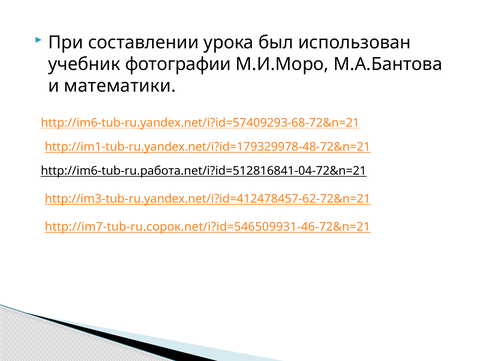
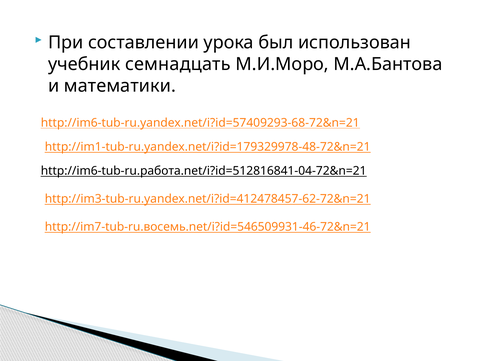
фотографии: фотографии -> семнадцать
http://im7-tub-ru.сорок.net/i?id=546509931-46-72&n=21: http://im7-tub-ru.сорок.net/i?id=546509931-46-72&n=21 -> http://im7-tub-ru.восемь.net/i?id=546509931-46-72&n=21
